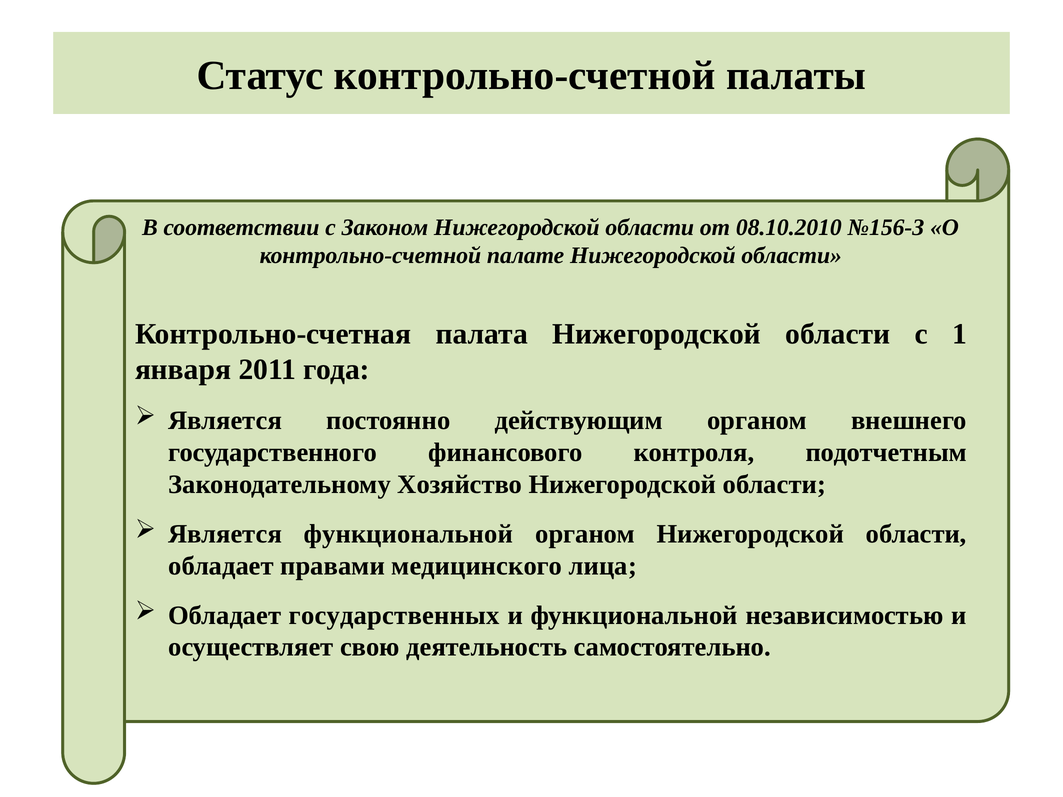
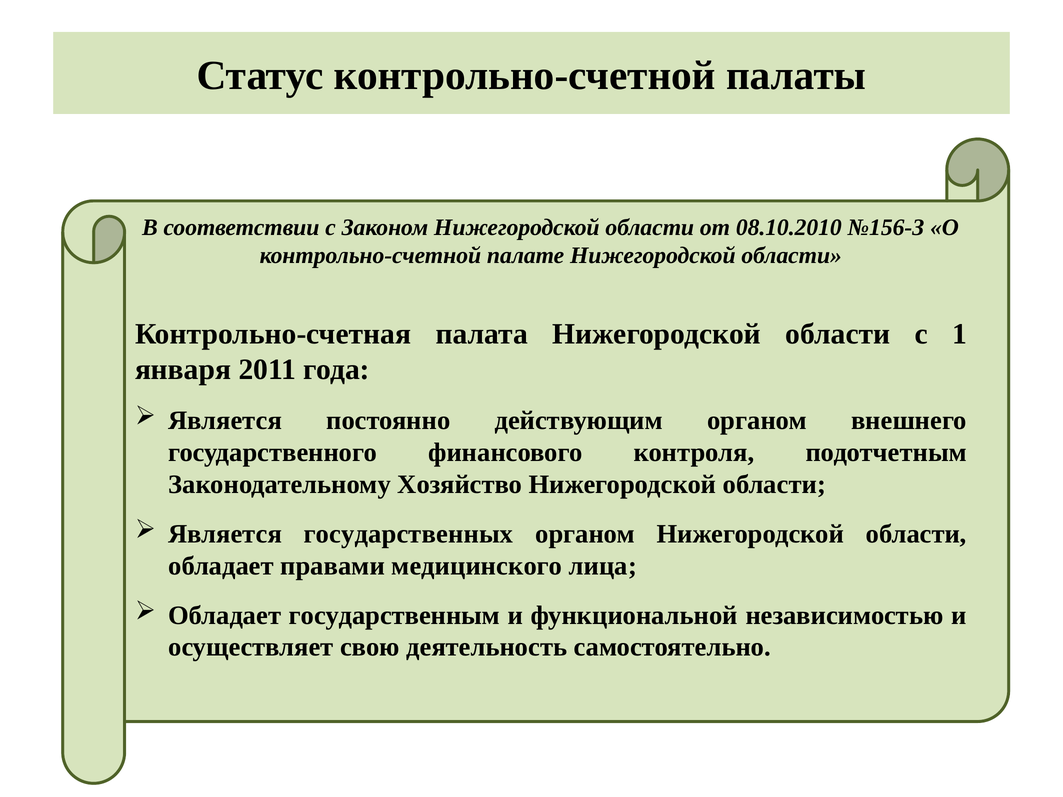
Является функциональной: функциональной -> государственных
государственных: государственных -> государственным
